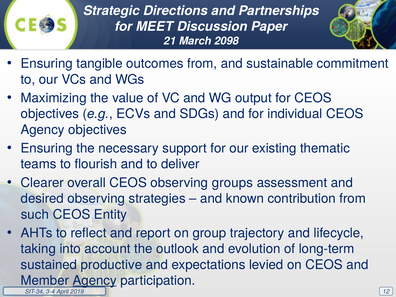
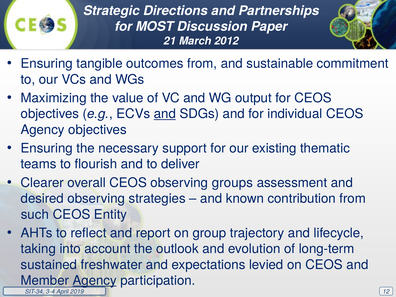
MEET: MEET -> MOST
2098: 2098 -> 2012
and at (165, 114) underline: none -> present
productive: productive -> freshwater
